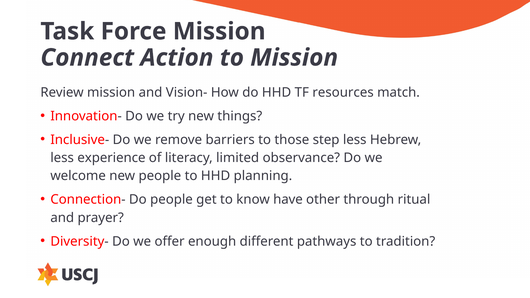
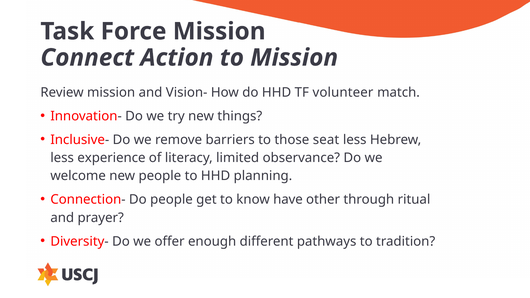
resources: resources -> volunteer
step: step -> seat
